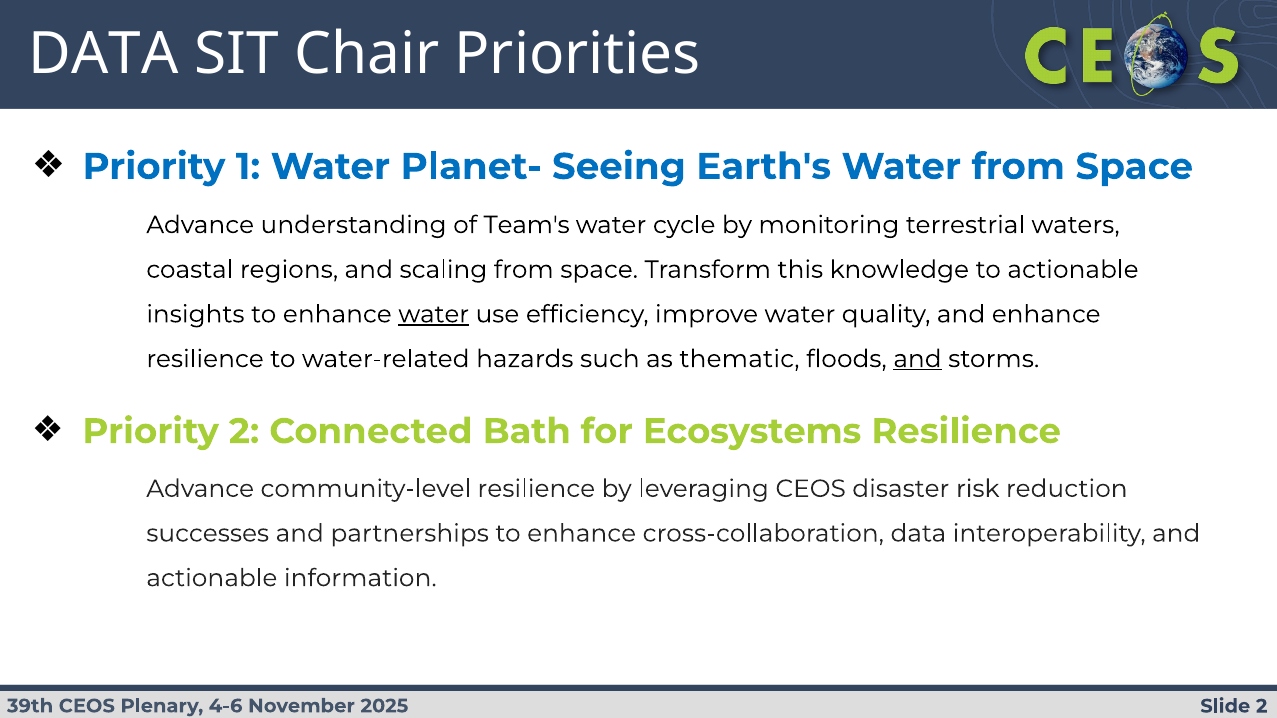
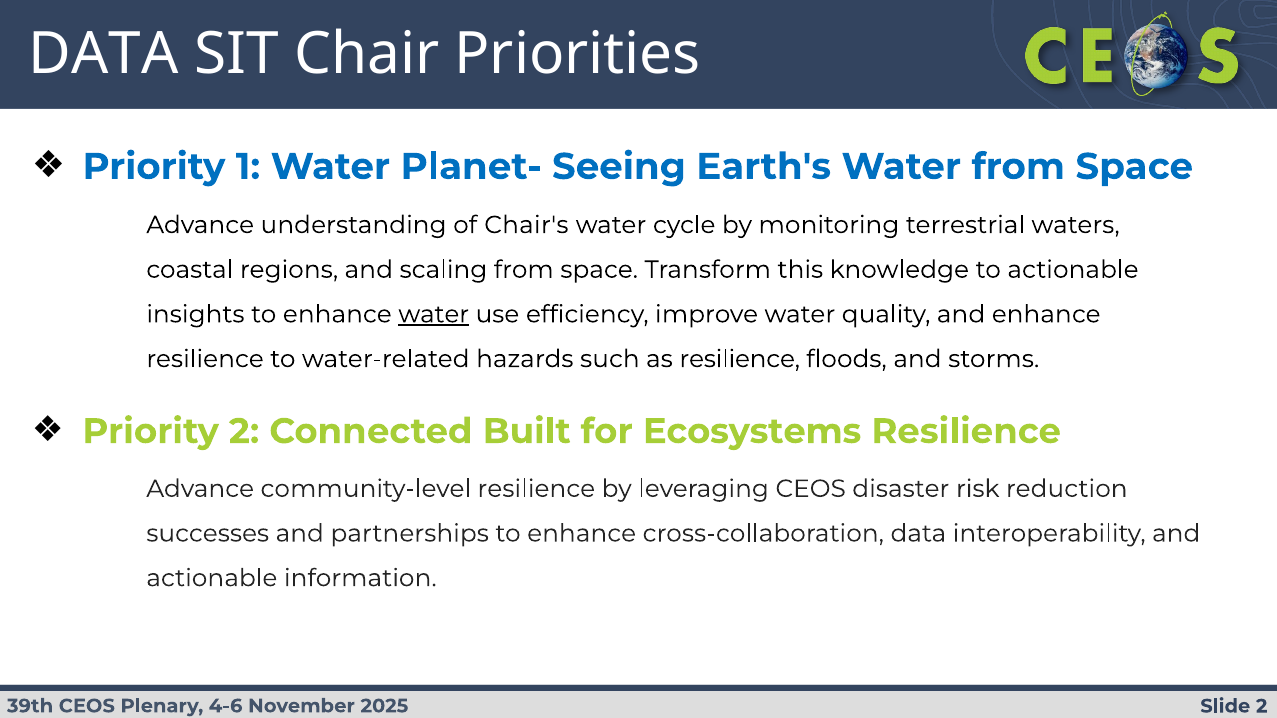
Team's: Team's -> Chair's
as thematic: thematic -> resilience
and at (917, 359) underline: present -> none
Bath: Bath -> Built
